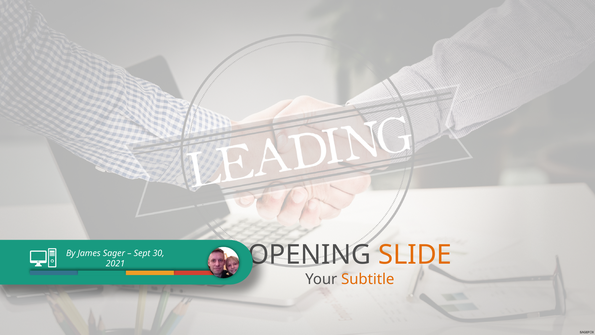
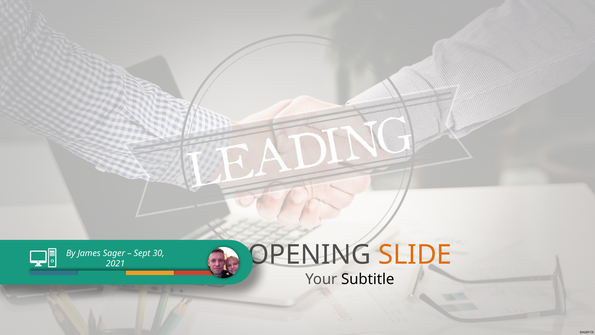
Subtitle colour: orange -> black
